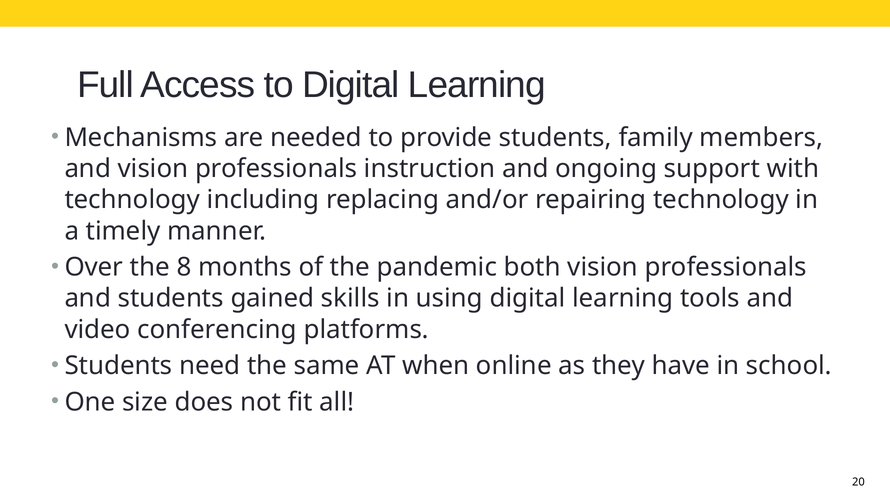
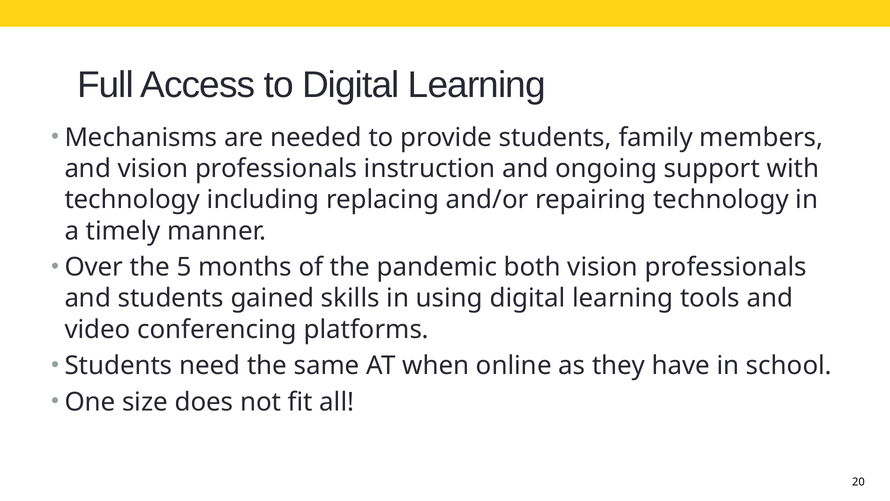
8: 8 -> 5
